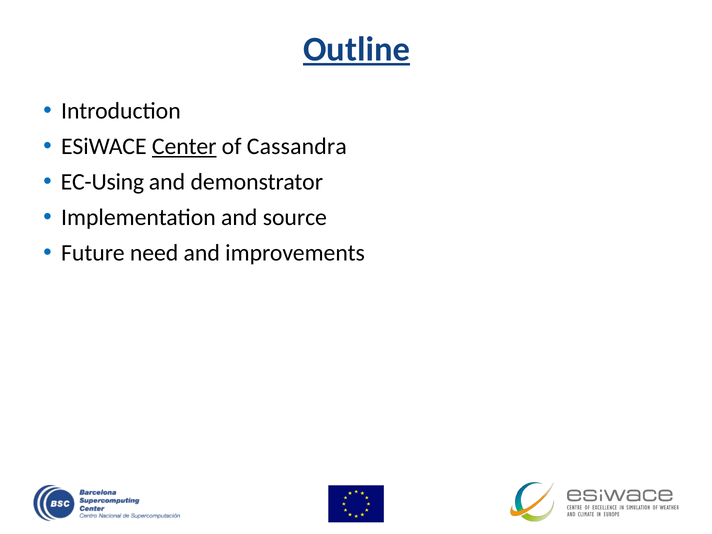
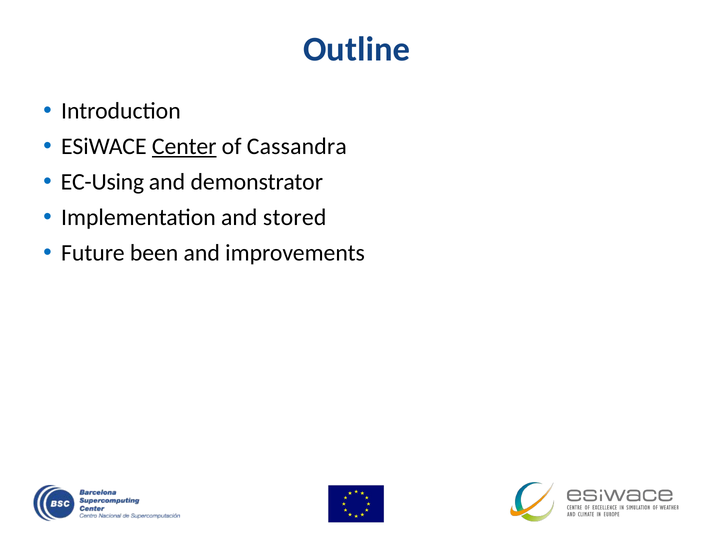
Outline underline: present -> none
source: source -> stored
need: need -> been
